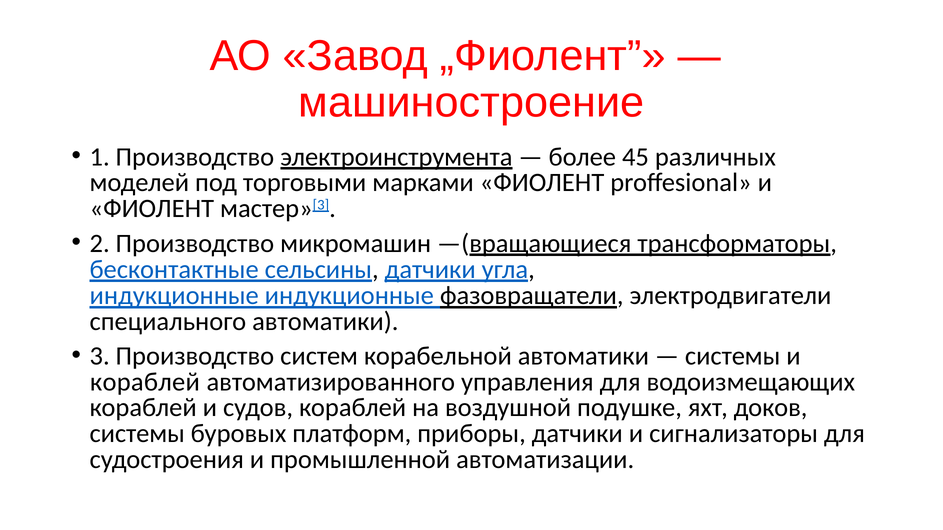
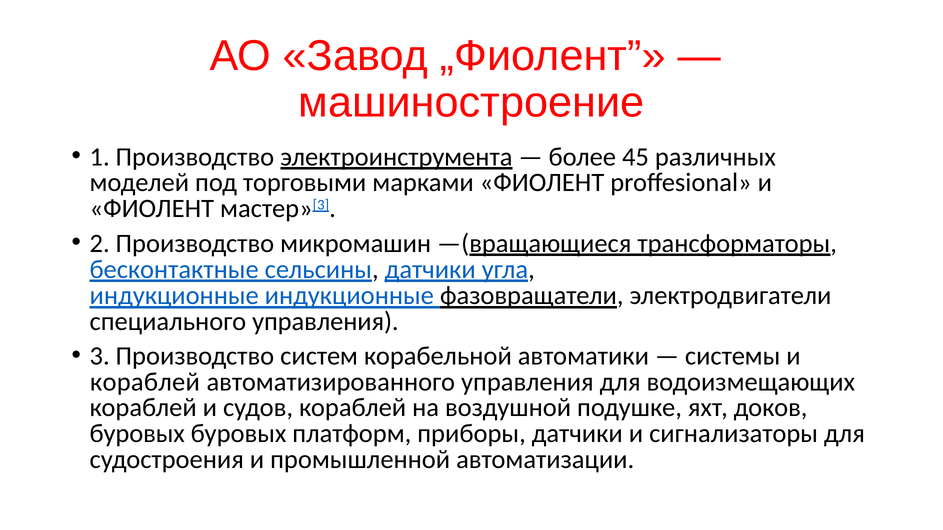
специального автоматики: автоматики -> управления
системы at (137, 434): системы -> буровых
